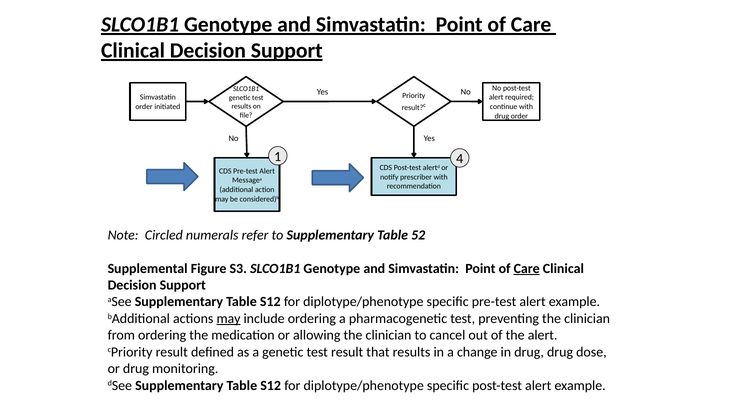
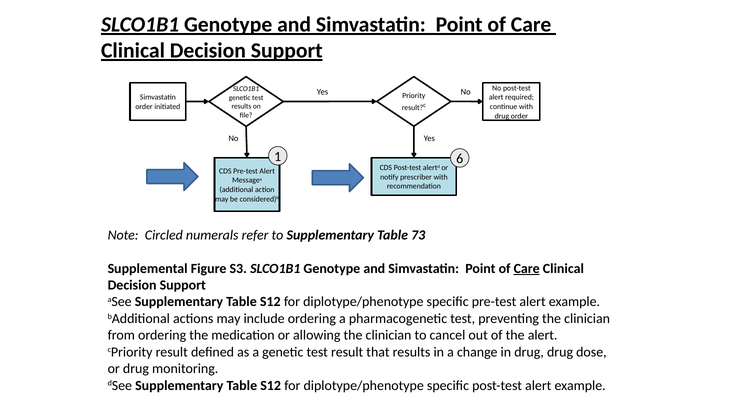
4: 4 -> 6
52: 52 -> 73
may at (228, 319) underline: present -> none
